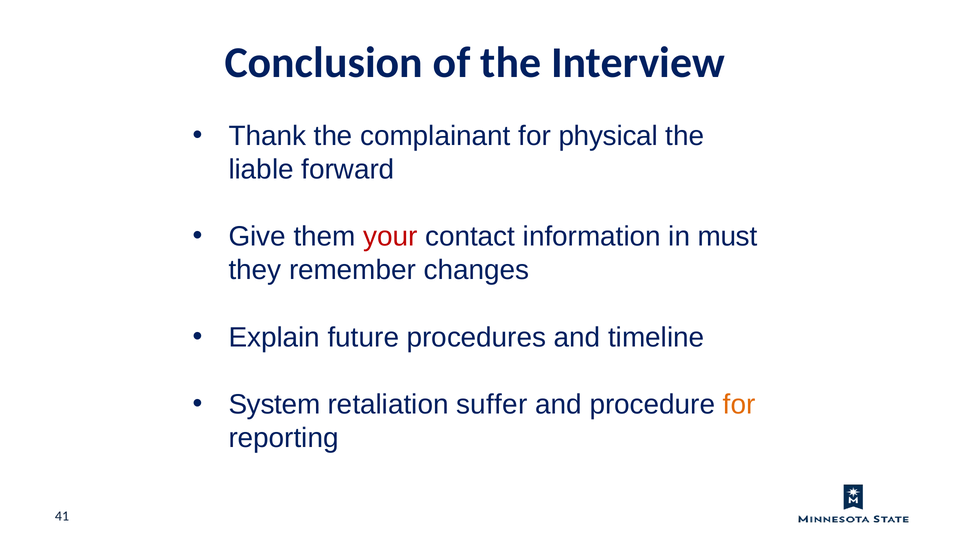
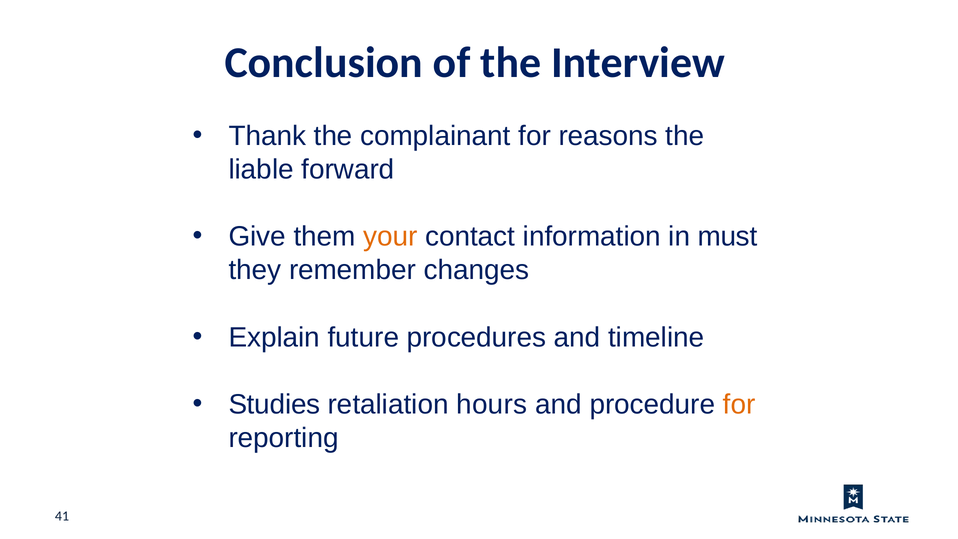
physical: physical -> reasons
your colour: red -> orange
System: System -> Studies
suffer: suffer -> hours
